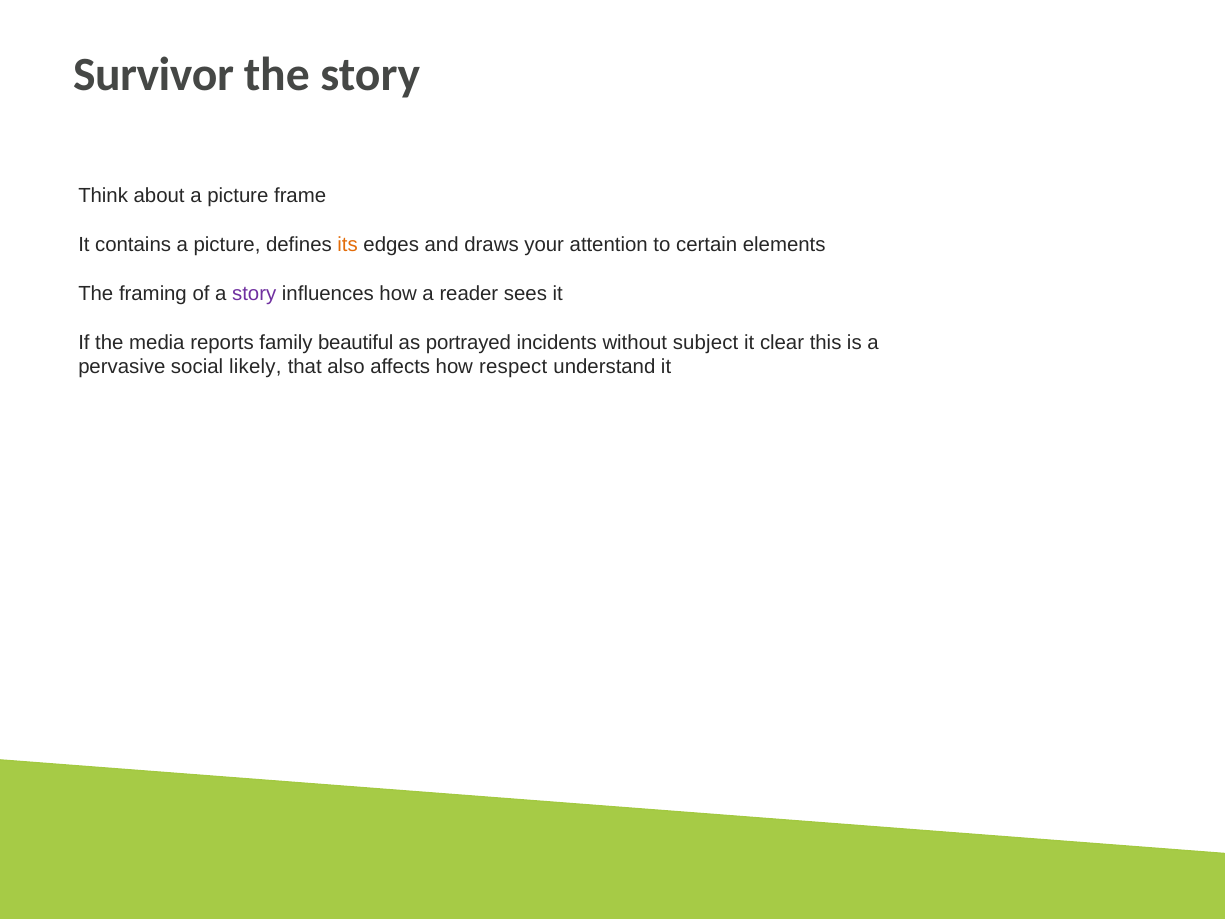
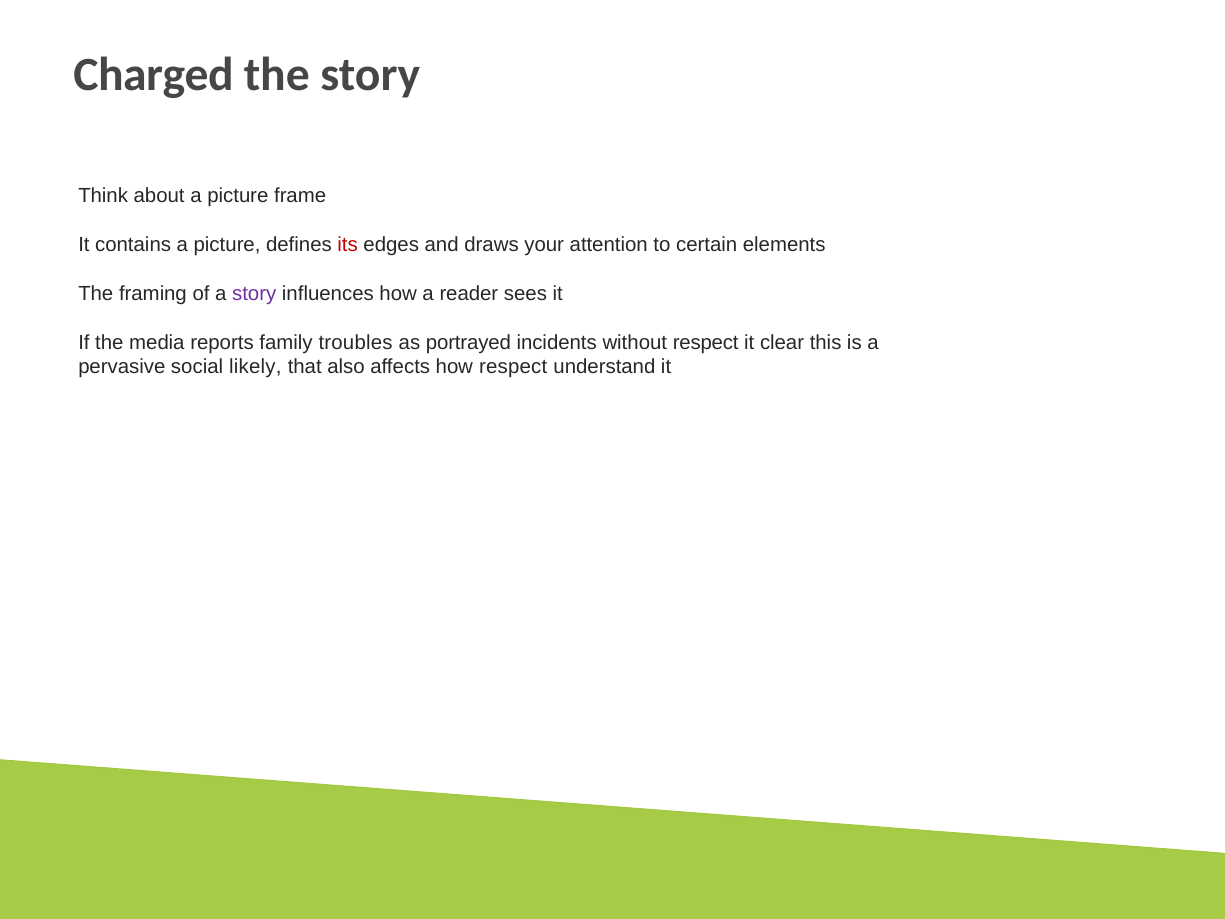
Survivor: Survivor -> Charged
its colour: orange -> red
beautiful: beautiful -> troubles
without subject: subject -> respect
